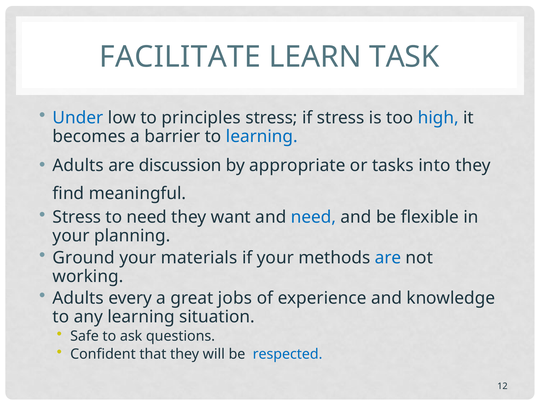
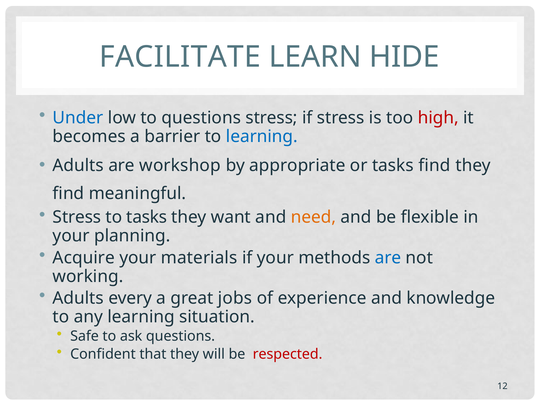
TASK: TASK -> HIDE
to principles: principles -> questions
high colour: blue -> red
discussion: discussion -> workshop
tasks into: into -> find
to need: need -> tasks
need at (313, 217) colour: blue -> orange
Ground: Ground -> Acquire
respected colour: blue -> red
